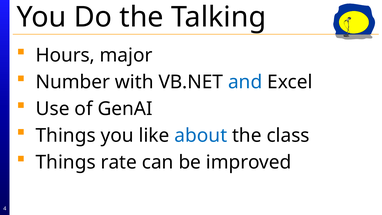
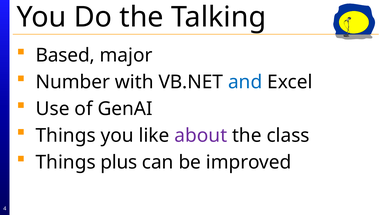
Hours: Hours -> Based
about colour: blue -> purple
rate: rate -> plus
